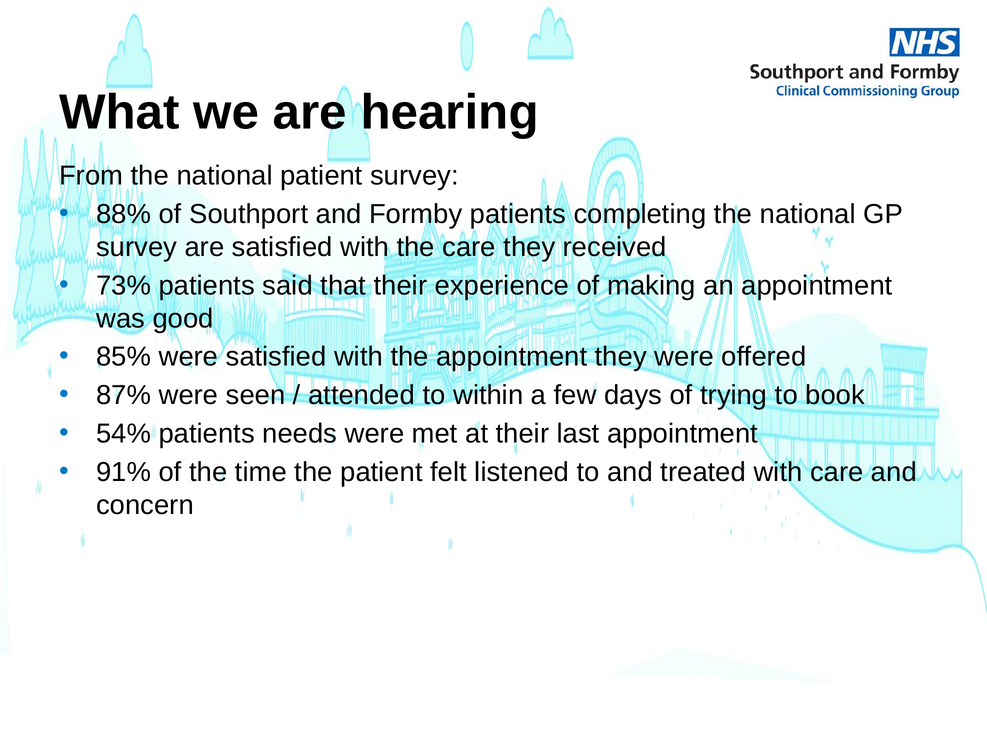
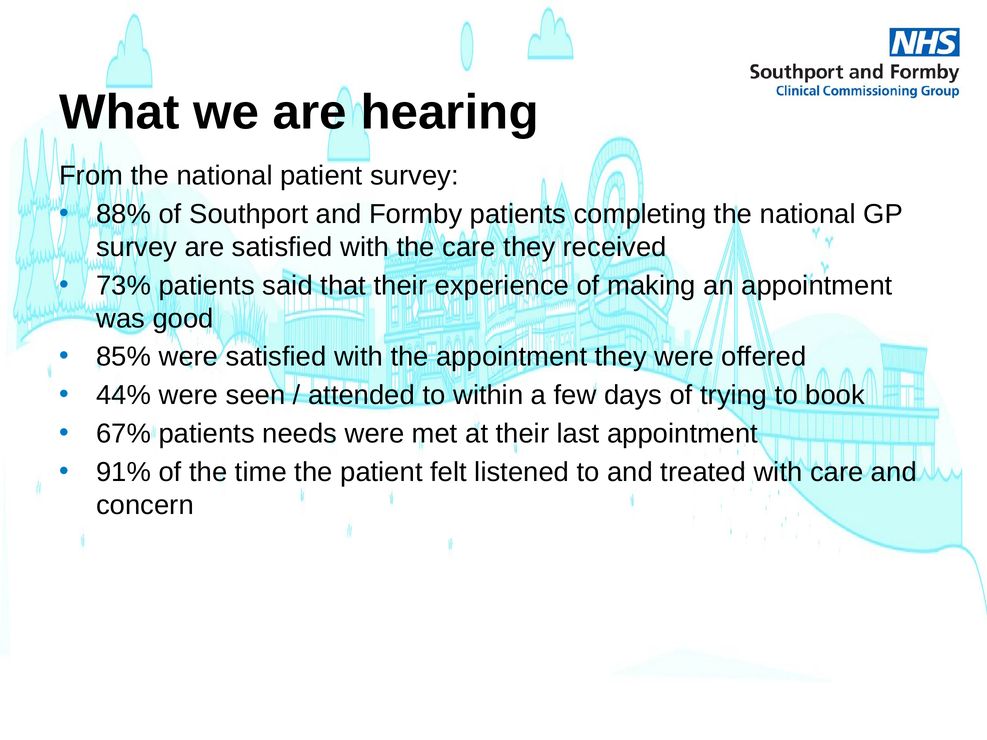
87%: 87% -> 44%
54%: 54% -> 67%
